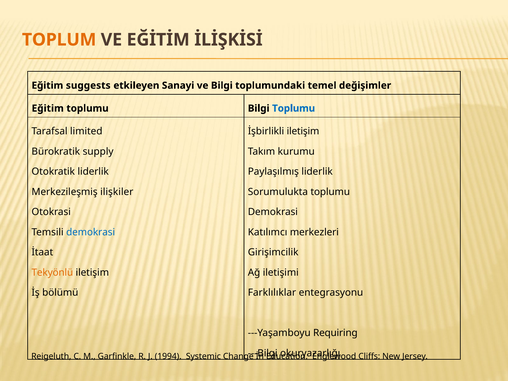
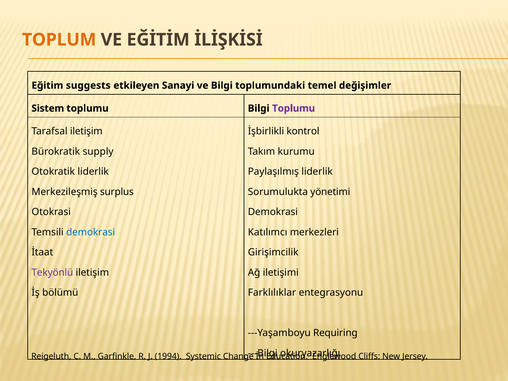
Eğitim at (48, 108): Eğitim -> Sistem
Toplumu at (294, 108) colour: blue -> purple
Tarafsal limited: limited -> iletişim
İşbirlikli iletişim: iletişim -> kontrol
ilişkiler: ilişkiler -> surplus
Sorumulukta toplumu: toplumu -> yönetimi
Tekyönlü colour: orange -> purple
